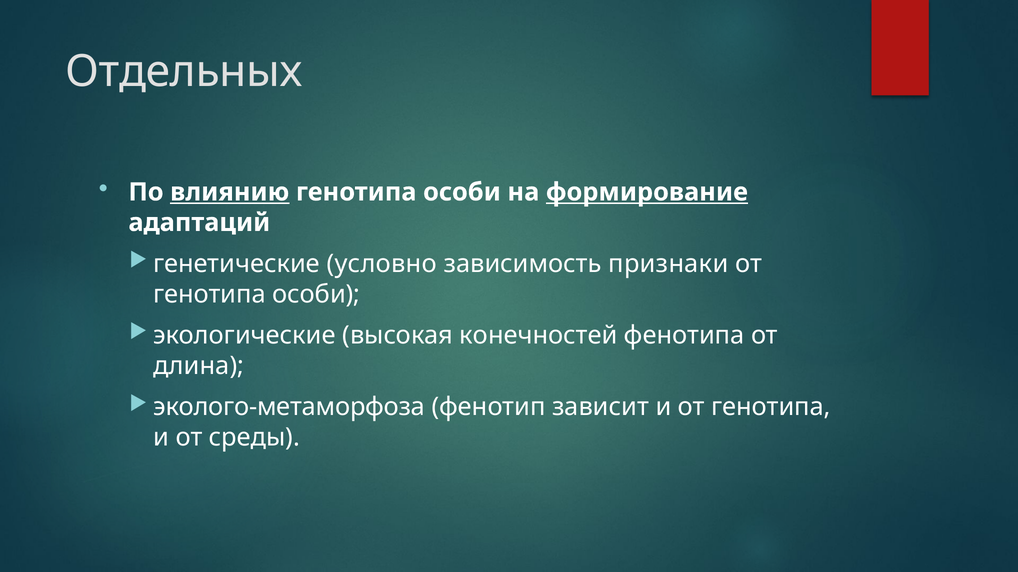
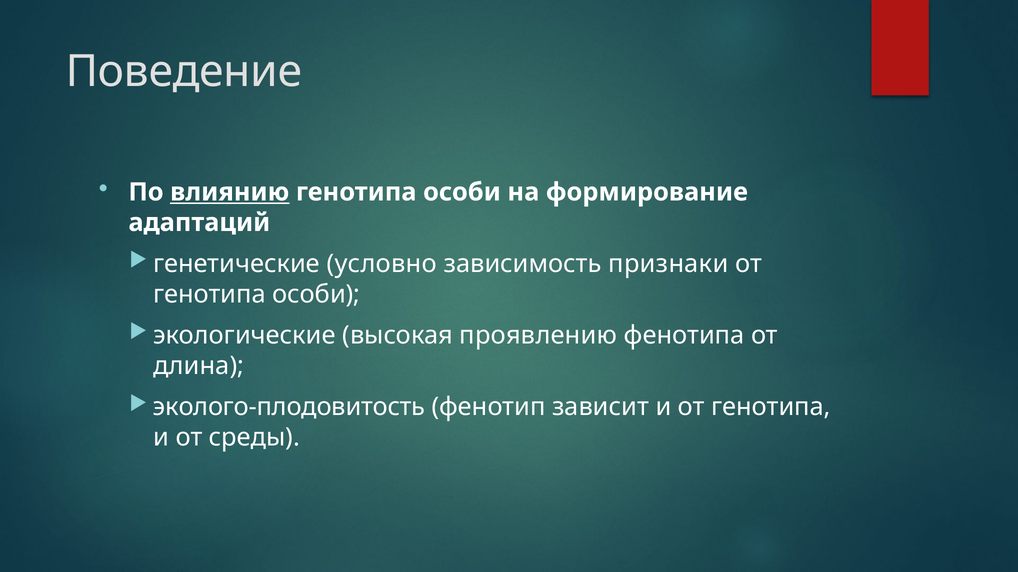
Отдельных: Отдельных -> Поведение
формирование underline: present -> none
конечностей: конечностей -> проявлению
эколого-метаморфоза: эколого-метаморфоза -> эколого-плодовитость
